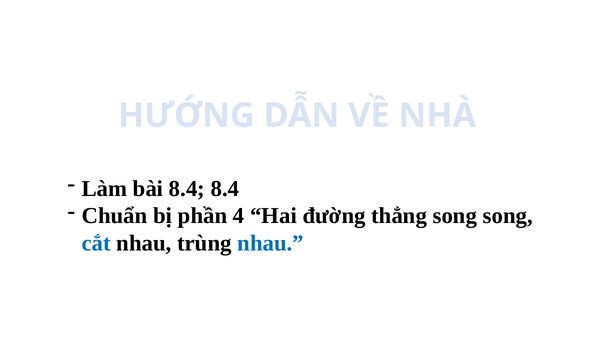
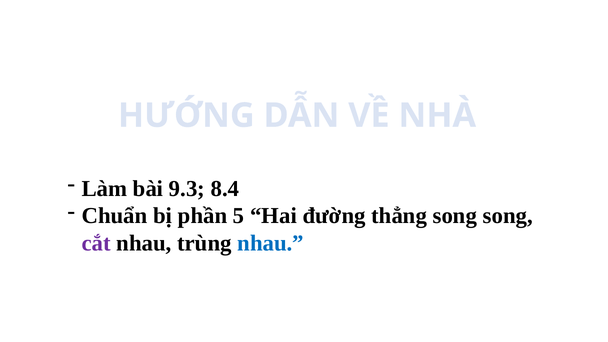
bài 8.4: 8.4 -> 9.3
4: 4 -> 5
cắt colour: blue -> purple
